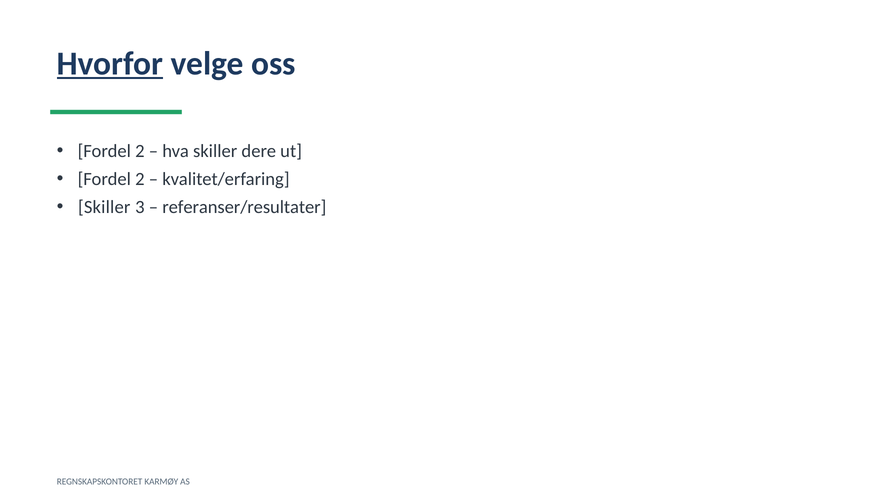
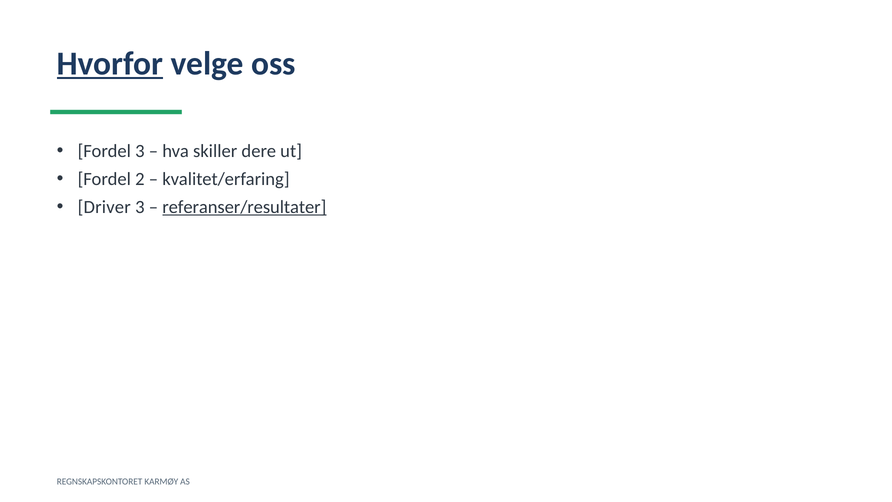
2 at (140, 151): 2 -> 3
Skiller at (104, 207): Skiller -> Driver
referanser/resultater underline: none -> present
